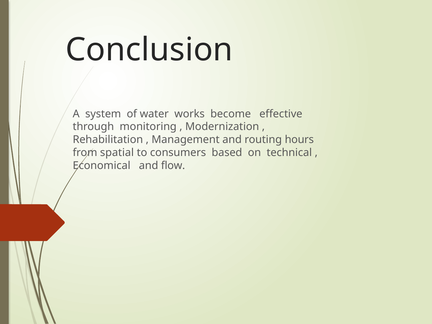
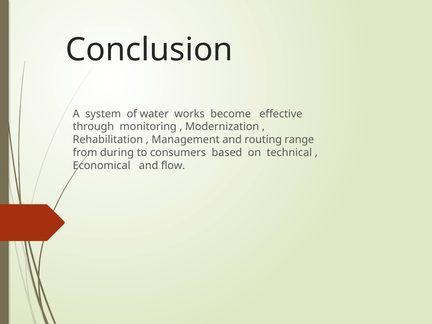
hours: hours -> range
spatial: spatial -> during
